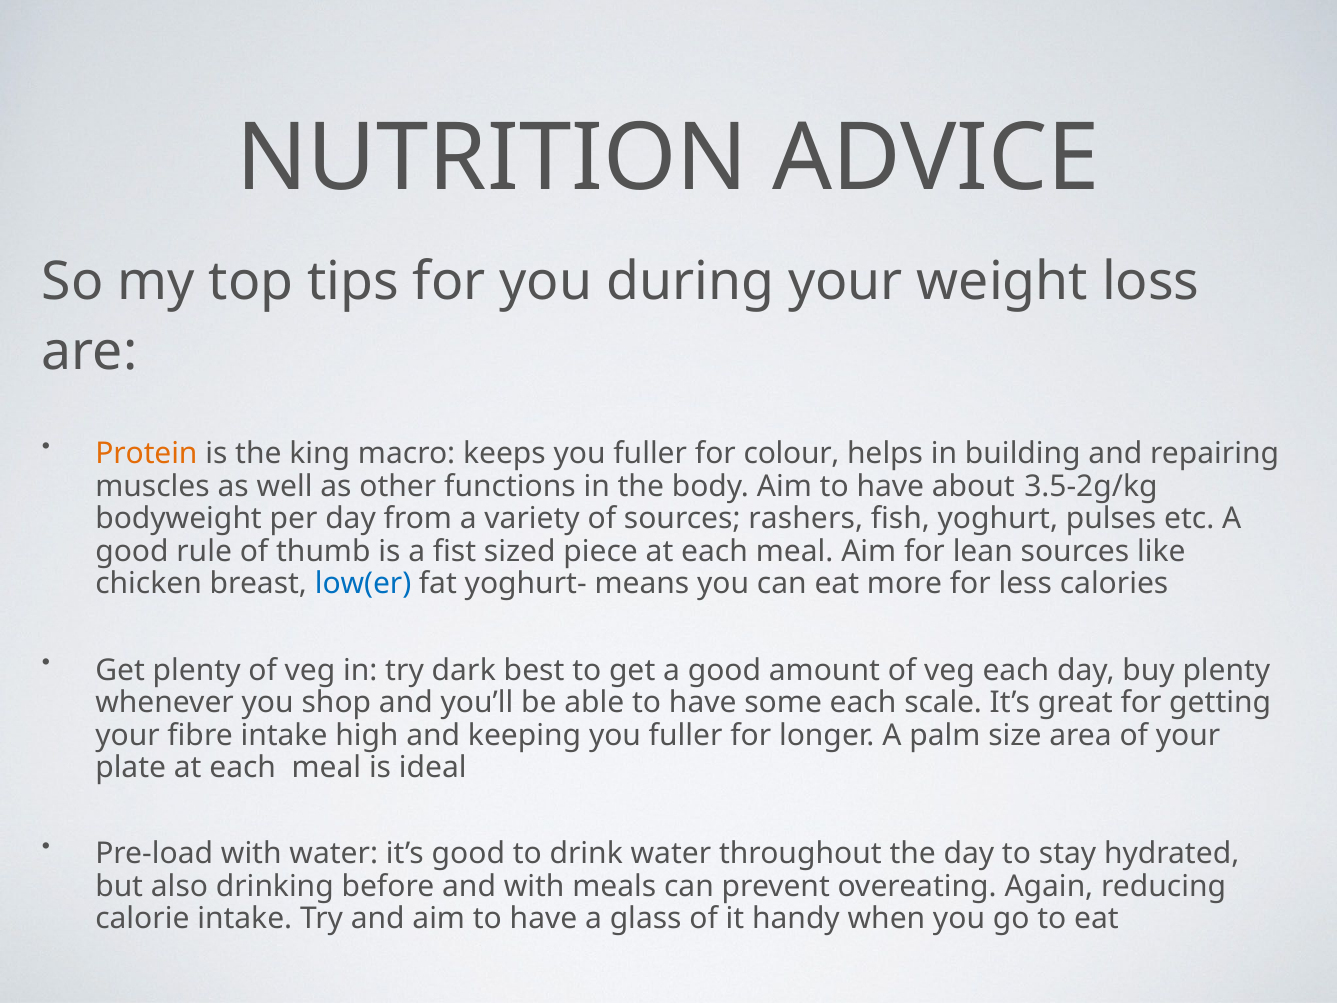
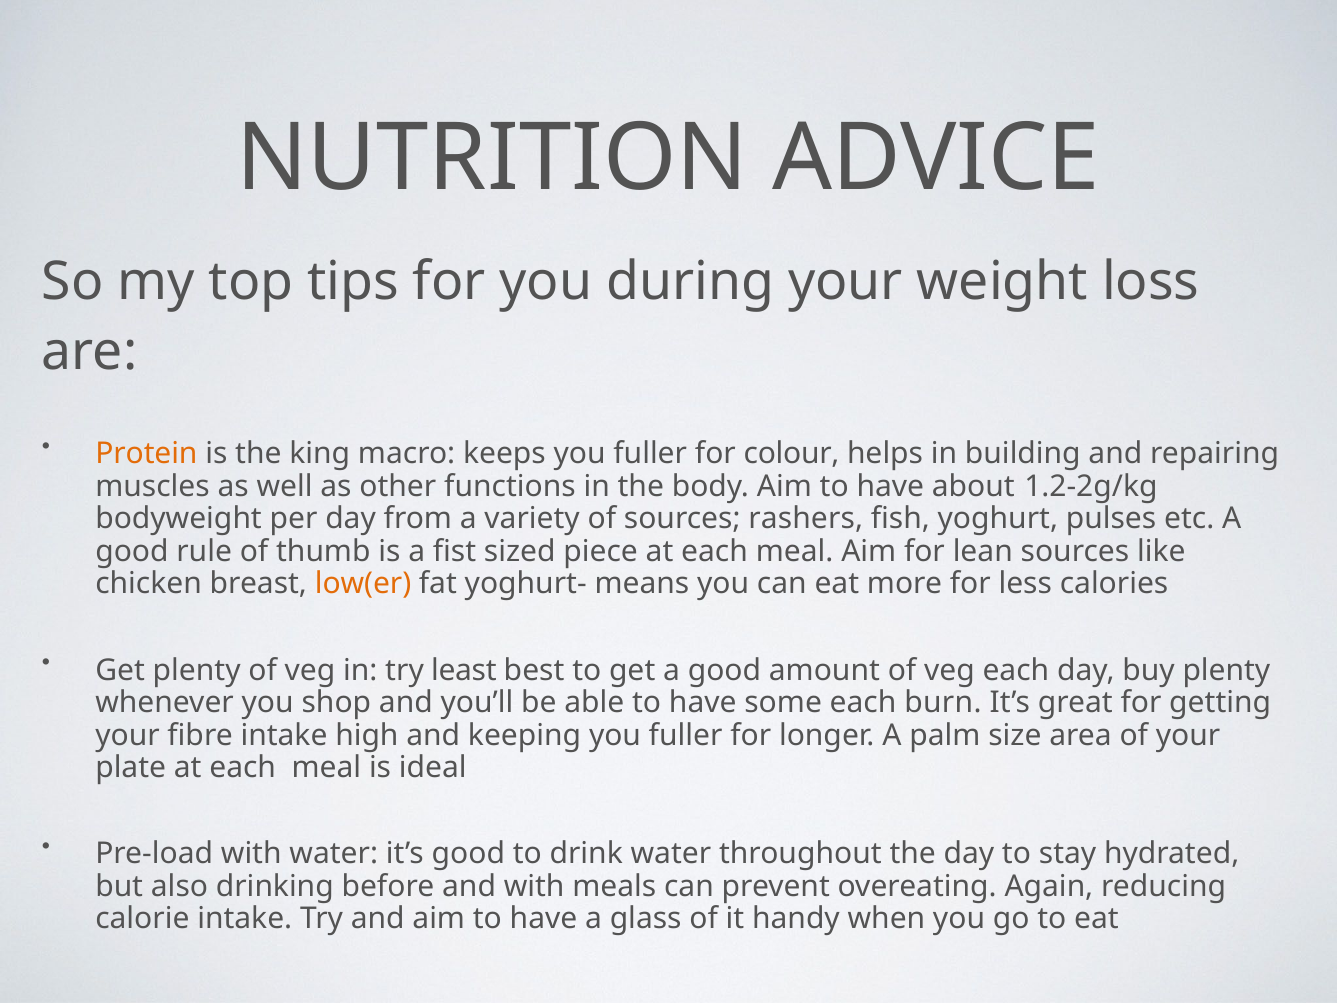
3.5-2g/kg: 3.5-2g/kg -> 1.2-2g/kg
low(er colour: blue -> orange
dark: dark -> least
scale: scale -> burn
